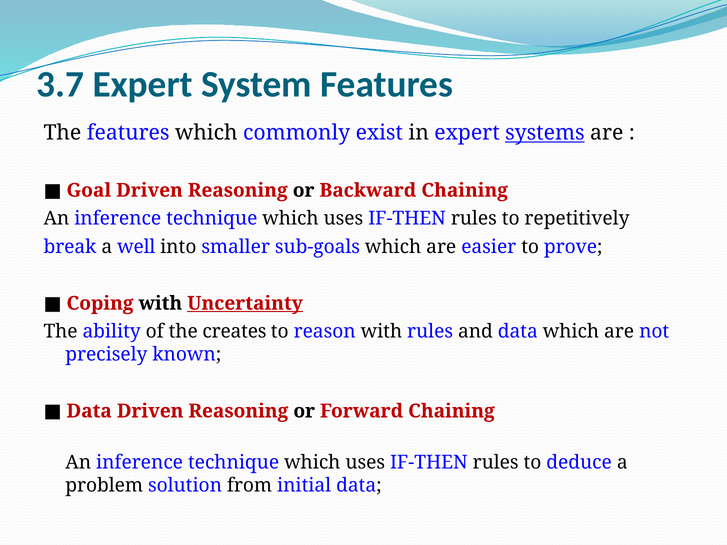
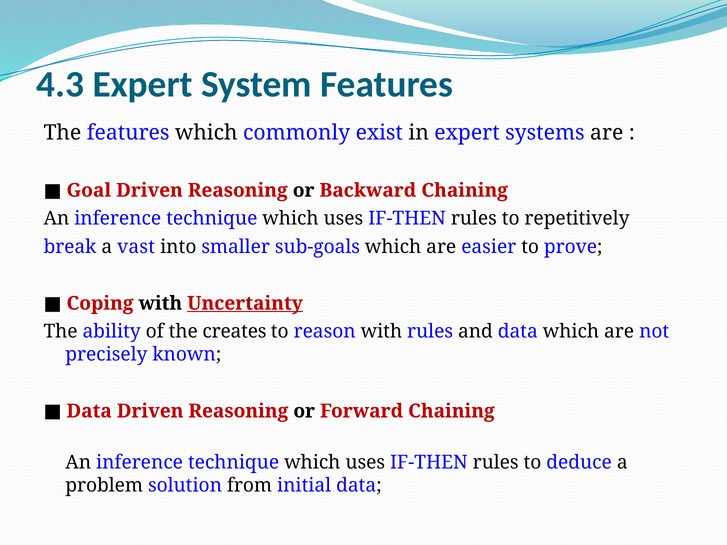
3.7: 3.7 -> 4.3
systems underline: present -> none
well: well -> vast
